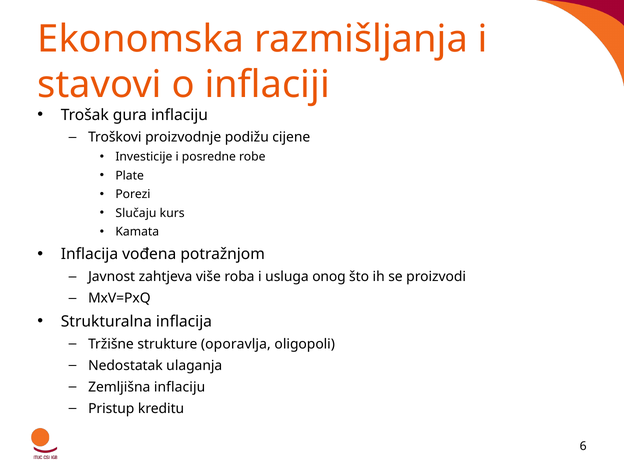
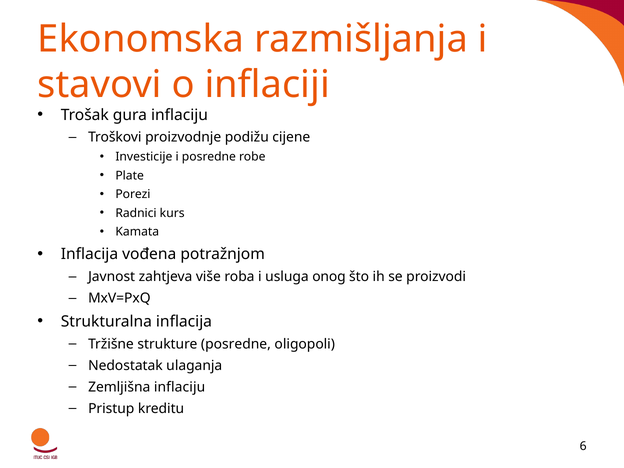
Slučaju: Slučaju -> Radnici
strukture oporavlja: oporavlja -> posredne
